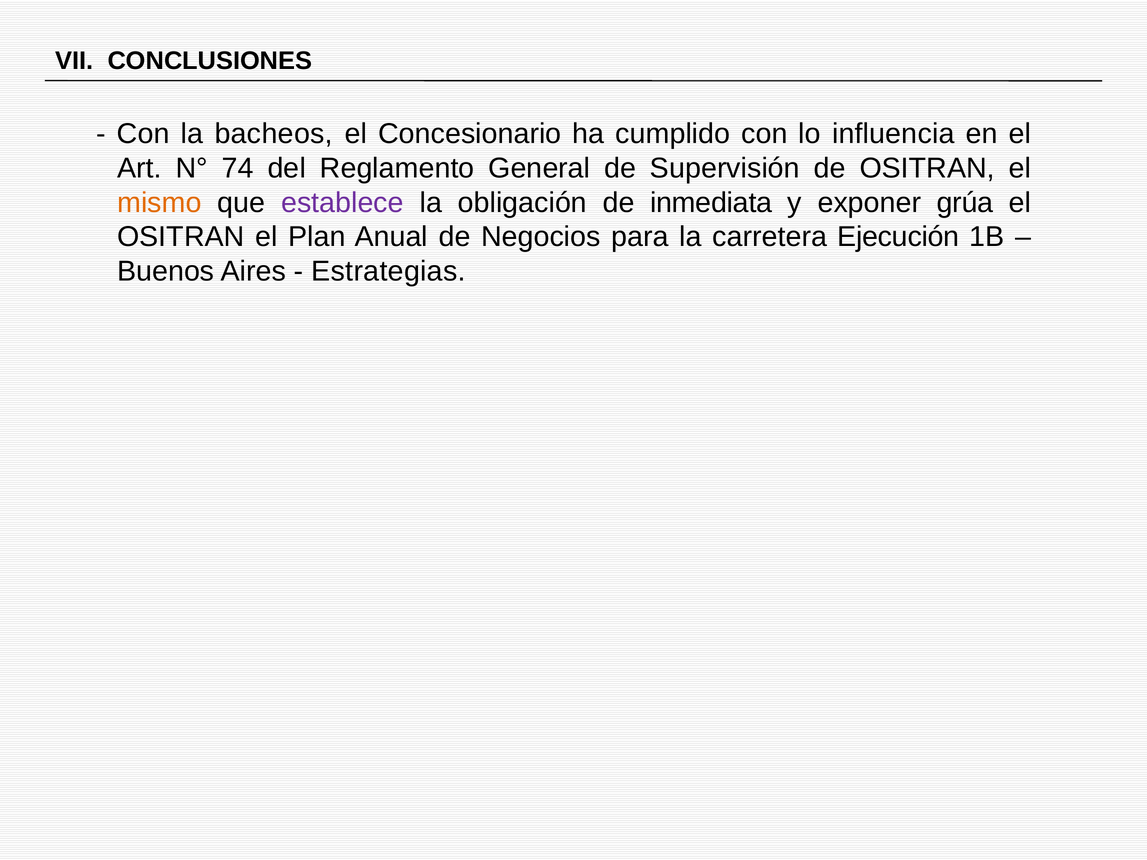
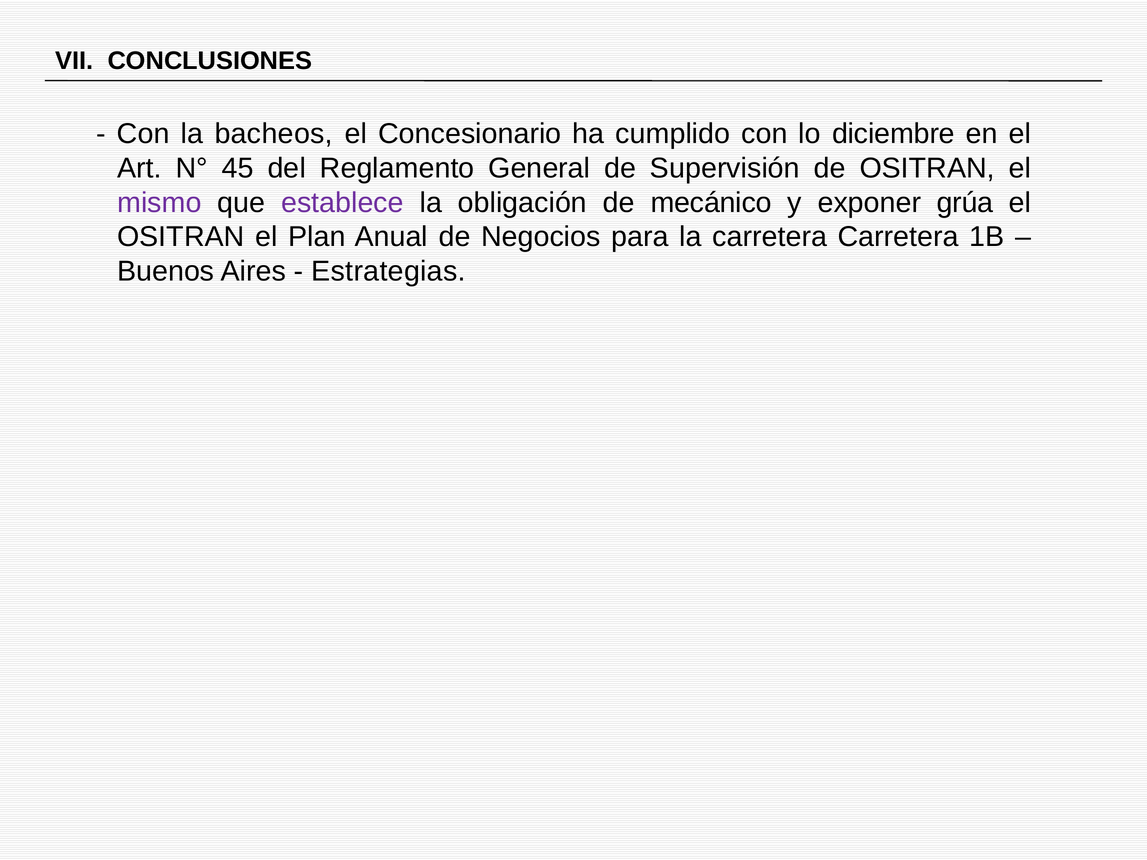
influencia: influencia -> diciembre
74: 74 -> 45
mismo colour: orange -> purple
inmediata: inmediata -> mecánico
carretera Ejecución: Ejecución -> Carretera
